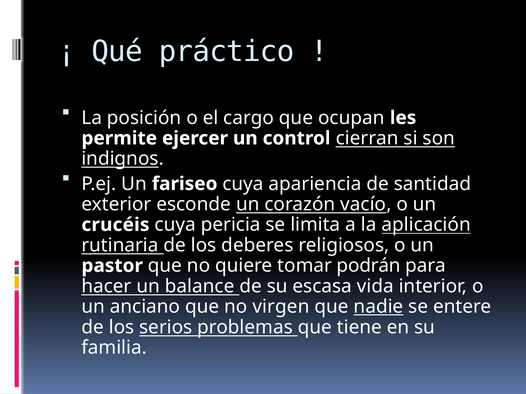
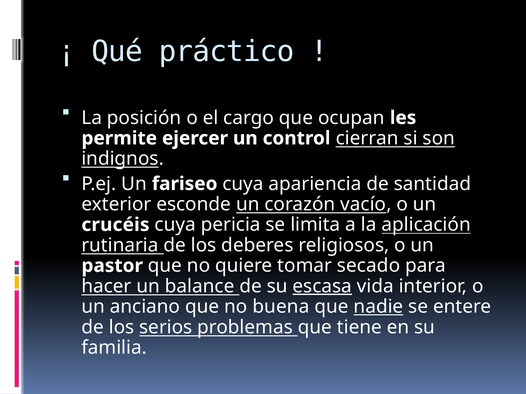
podrán: podrán -> secado
escasa underline: none -> present
virgen: virgen -> buena
